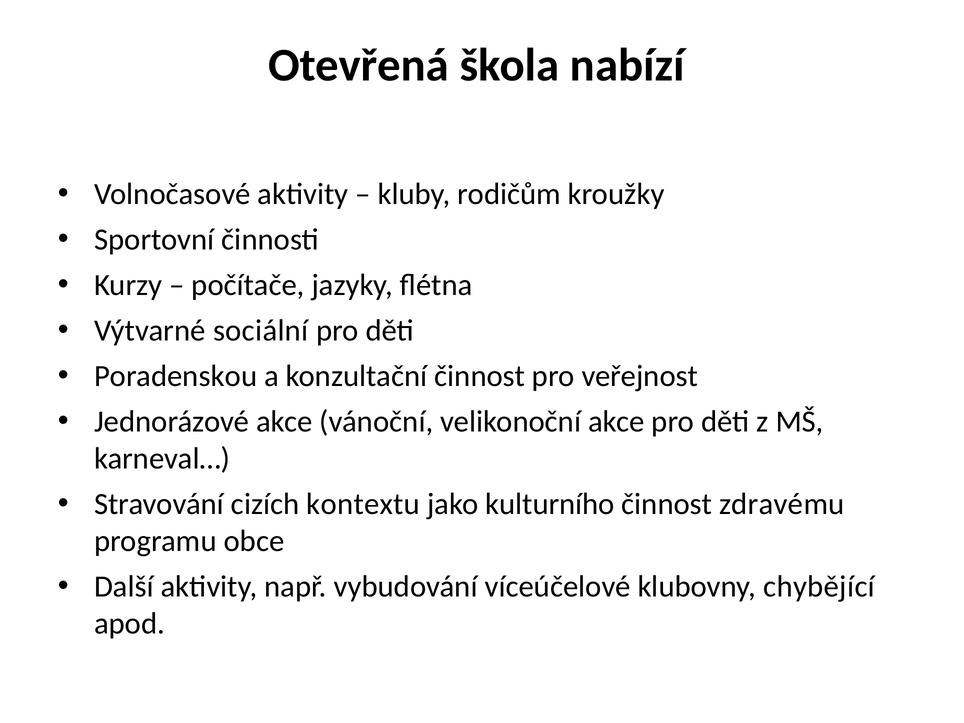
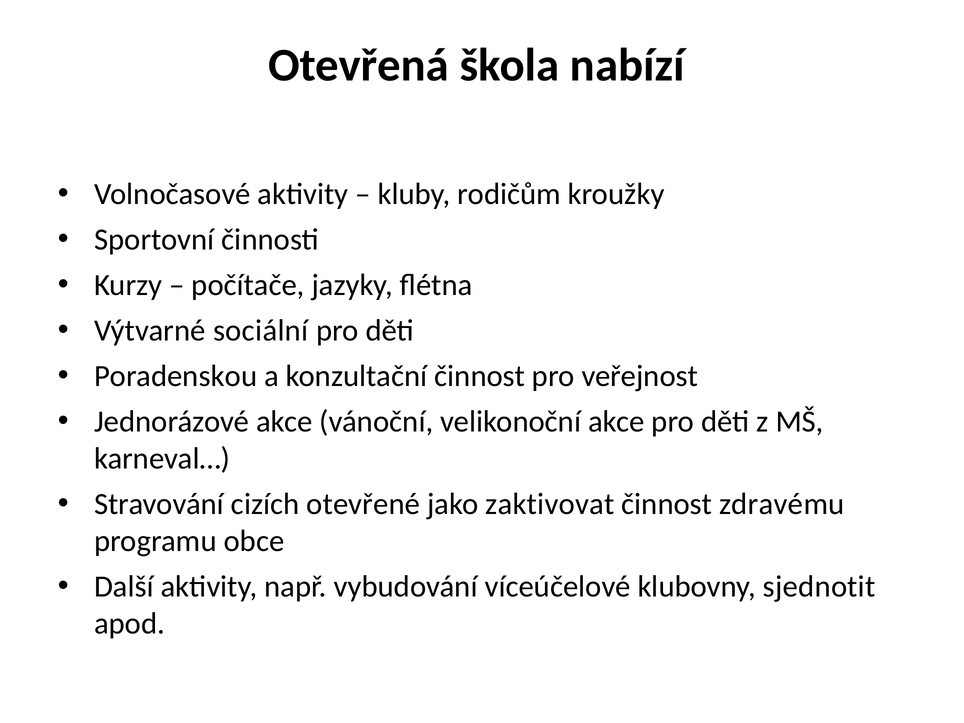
kontextu: kontextu -> otevřené
kulturního: kulturního -> zaktivovat
chybějící: chybějící -> sjednotit
